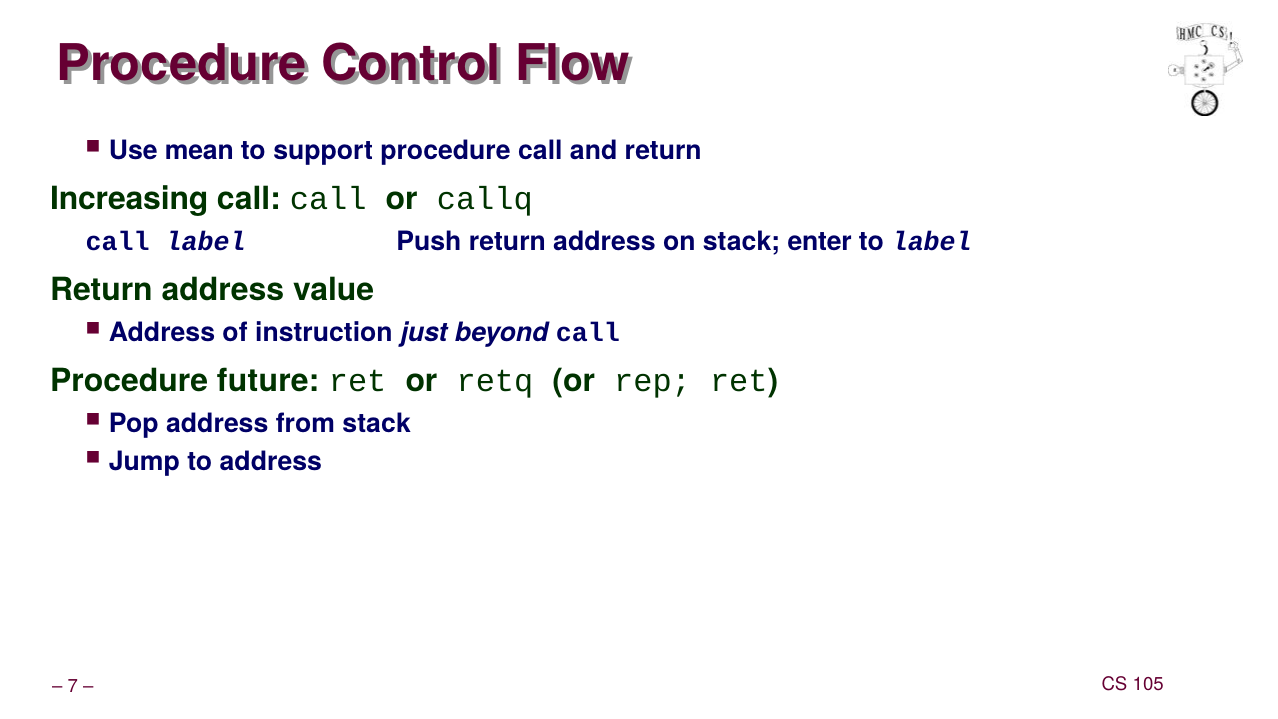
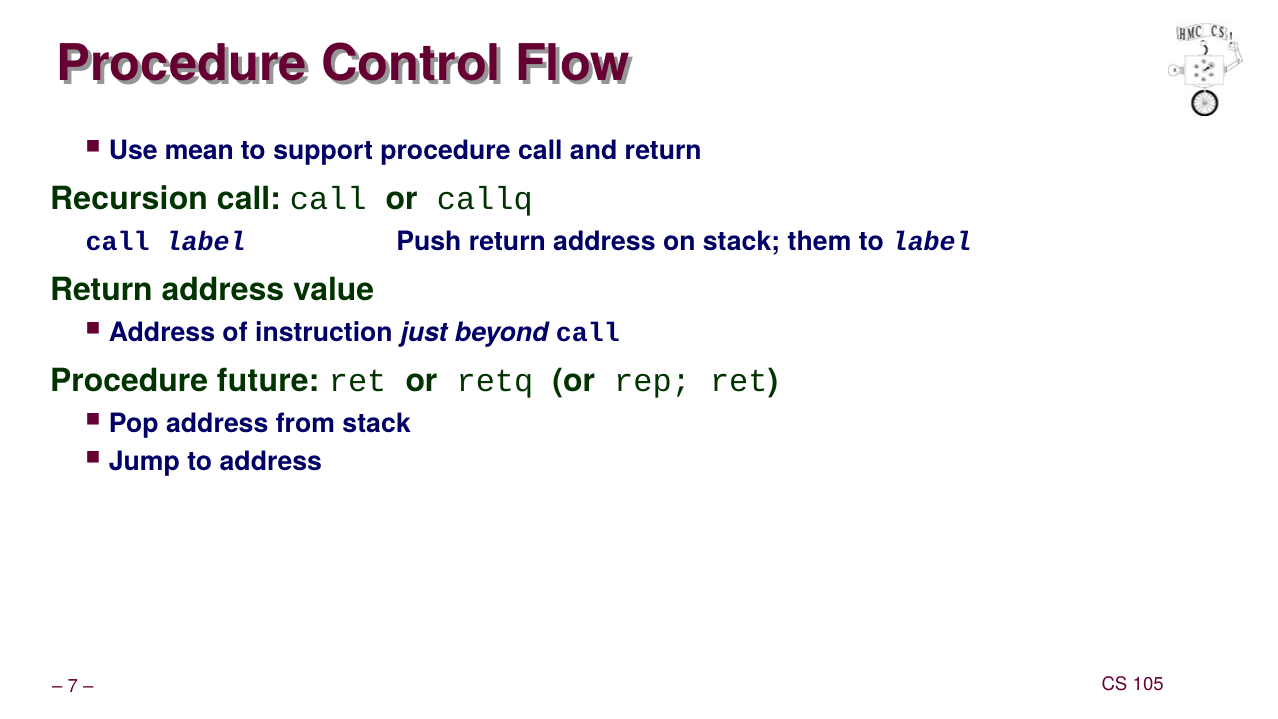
Increasing: Increasing -> Recursion
enter: enter -> them
